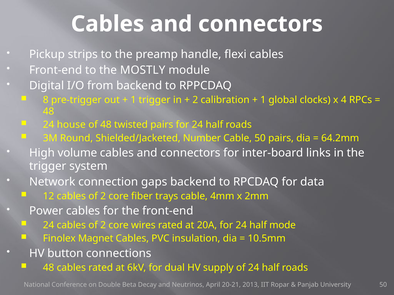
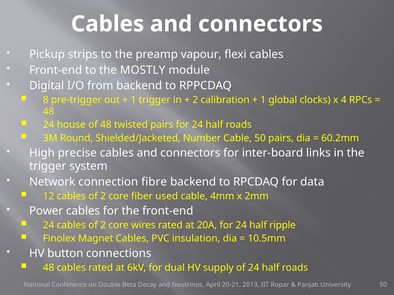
handle: handle -> vapour
64.2mm: 64.2mm -> 60.2mm
volume: volume -> precise
gaps: gaps -> fibre
trays: trays -> used
mode: mode -> ripple
